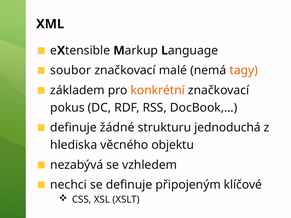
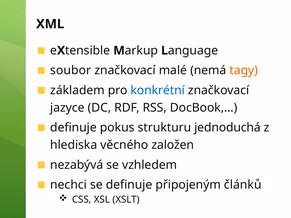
konkrétní colour: orange -> blue
pokus: pokus -> jazyce
žádné: žádné -> pokus
objektu: objektu -> založen
klíčové: klíčové -> článků
